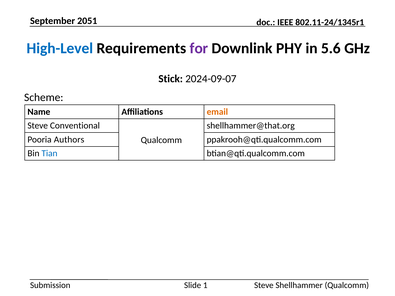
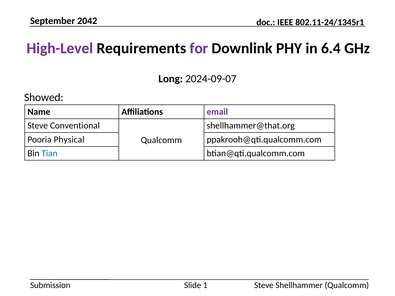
2051: 2051 -> 2042
High-Level colour: blue -> purple
5.6: 5.6 -> 6.4
Stick: Stick -> Long
Scheme: Scheme -> Showed
email colour: orange -> purple
Authors: Authors -> Physical
